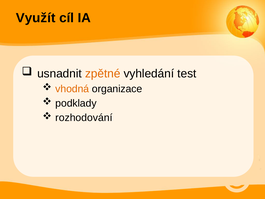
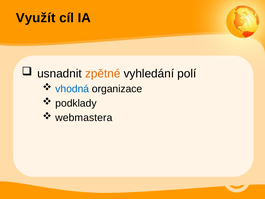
test: test -> polí
vhodná colour: orange -> blue
rozhodování: rozhodování -> webmastera
